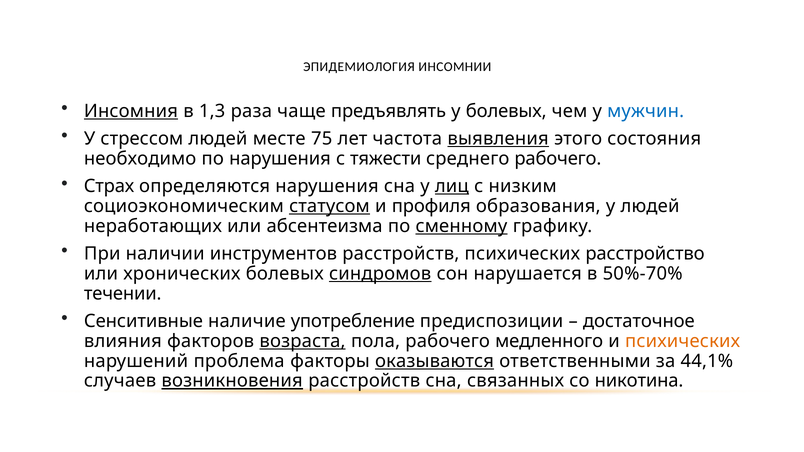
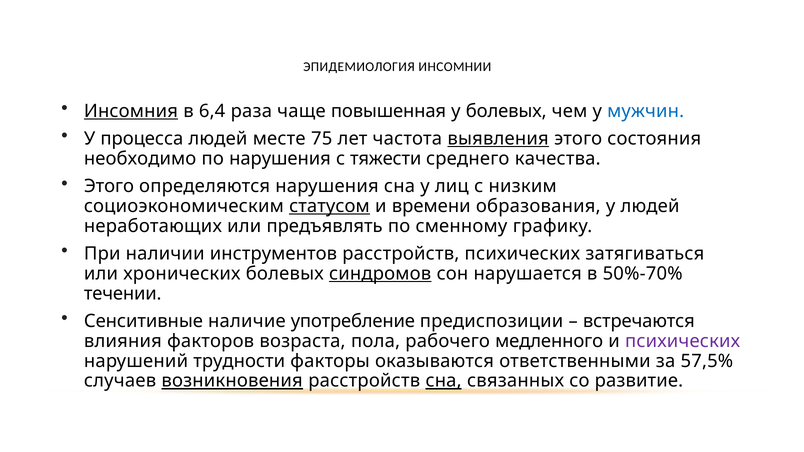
1,3: 1,3 -> 6,4
предъявлять: предъявлять -> повышенная
стрессом: стрессом -> процесса
среднего рабочего: рабочего -> качества
Страх at (109, 186): Страх -> Этого
лиц underline: present -> none
профиля: профиля -> времени
абсентеизма: абсентеизма -> предъявлять
сменному underline: present -> none
расстройство: расстройство -> затягиваться
достаточное: достаточное -> встречаются
возраста underline: present -> none
психических at (683, 341) colour: orange -> purple
проблема: проблема -> трудности
оказываются underline: present -> none
44,1%: 44,1% -> 57,5%
сна at (444, 381) underline: none -> present
никотина: никотина -> развитие
